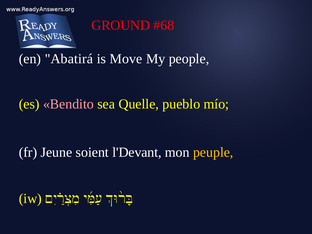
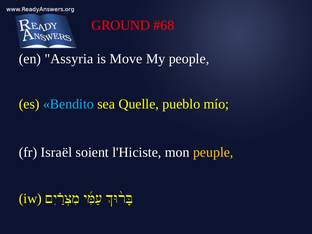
Abatirá: Abatirá -> Assyria
Bendito colour: pink -> light blue
Jeune: Jeune -> Israël
l'Devant: l'Devant -> l'Hiciste
